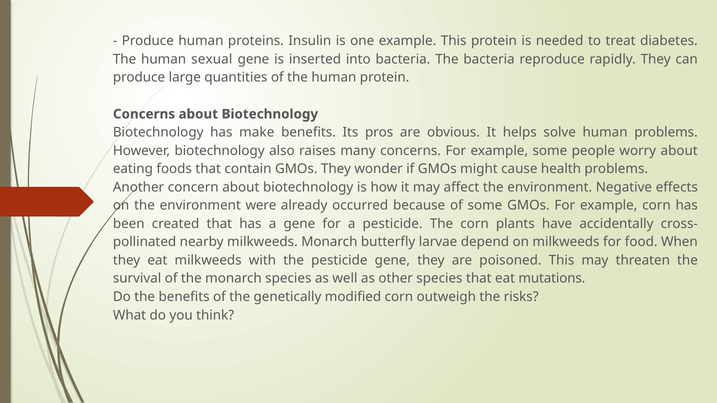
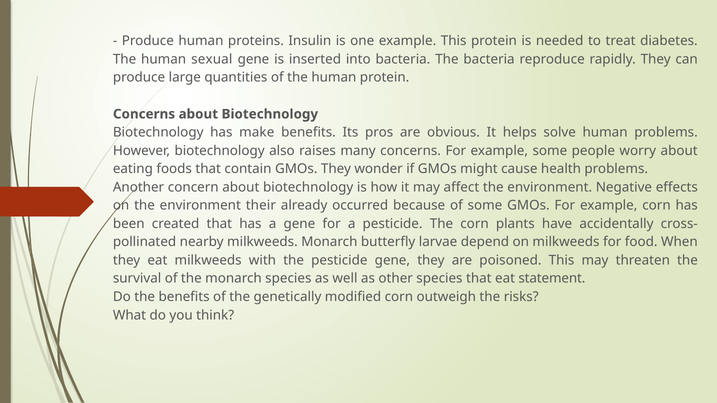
were: were -> their
mutations: mutations -> statement
